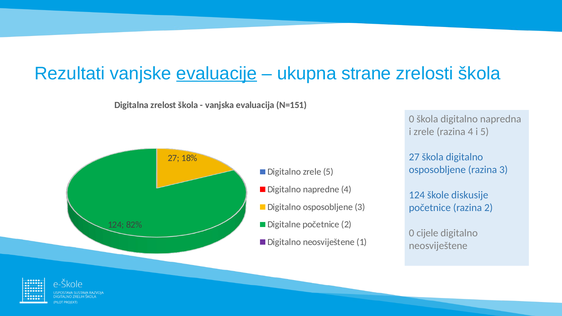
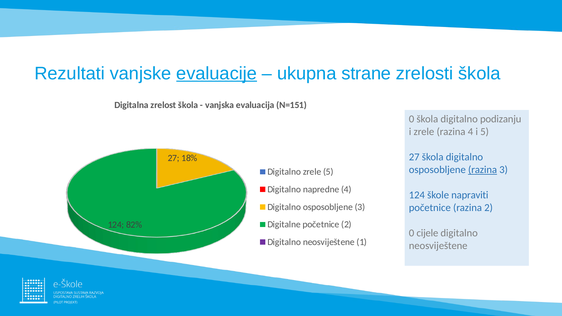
napredna: napredna -> podizanju
razina at (483, 170) underline: none -> present
diskusije: diskusije -> napraviti
